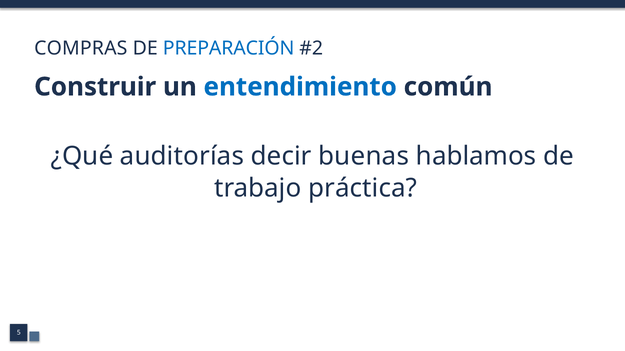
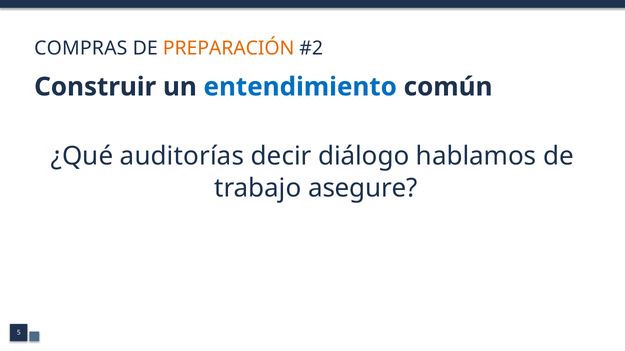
PREPARACIÓN colour: blue -> orange
buenas: buenas -> diálogo
práctica: práctica -> asegure
